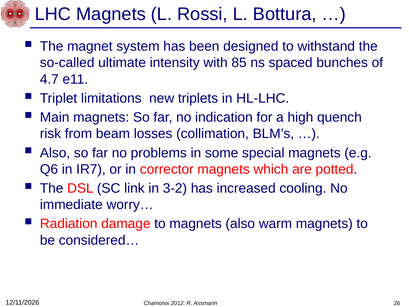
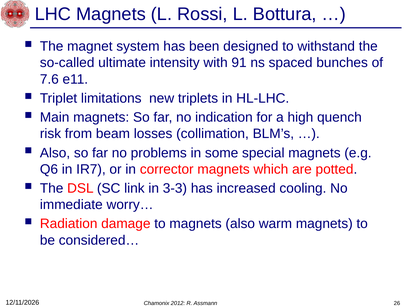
85: 85 -> 91
4.7: 4.7 -> 7.6
3-2: 3-2 -> 3-3
